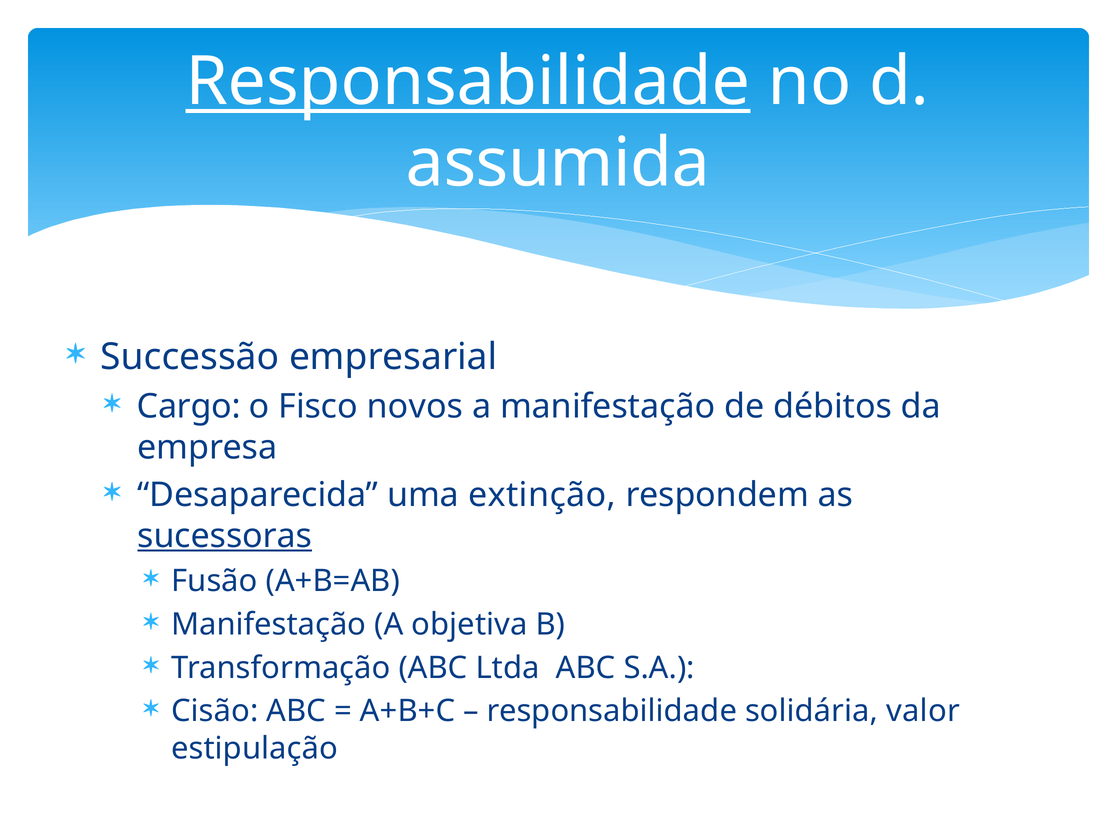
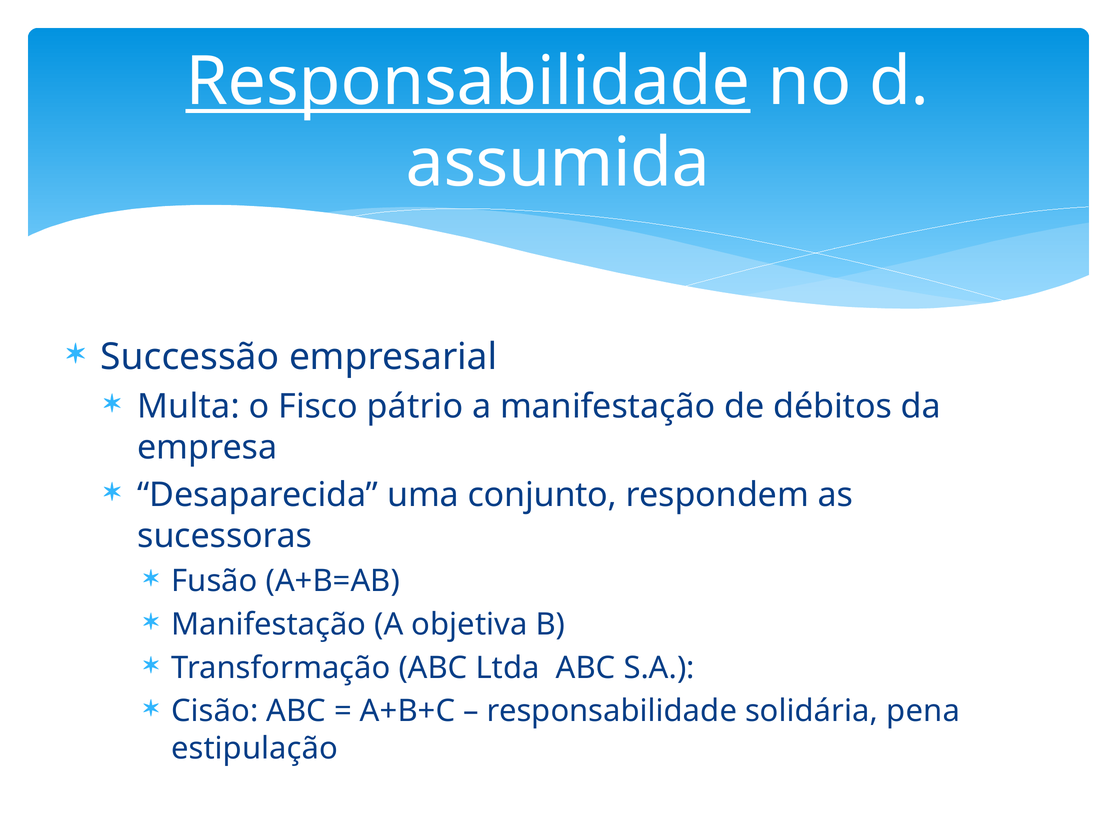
Cargo: Cargo -> Multa
novos: novos -> pátrio
extinção: extinção -> conjunto
sucessoras underline: present -> none
valor: valor -> pena
